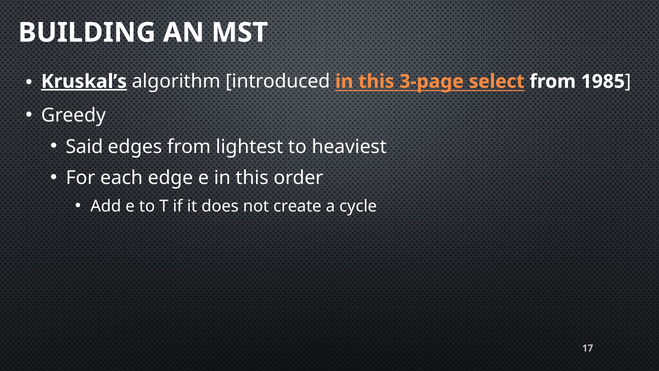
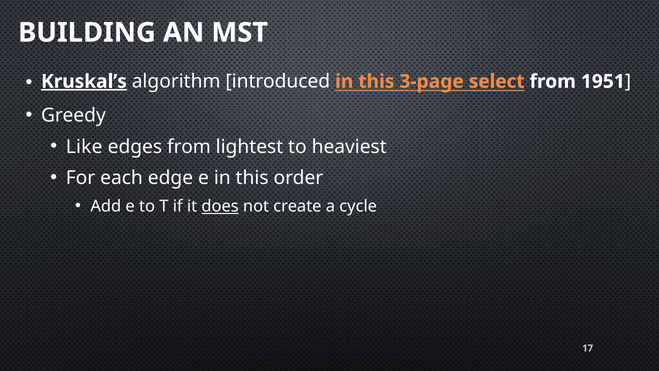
1985: 1985 -> 1951
Said: Said -> Like
does underline: none -> present
